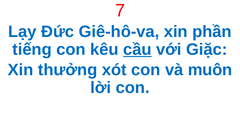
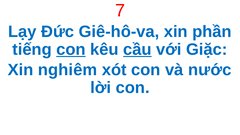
con at (71, 49) underline: none -> present
thưởng: thưởng -> nghiêm
muôn: muôn -> nước
